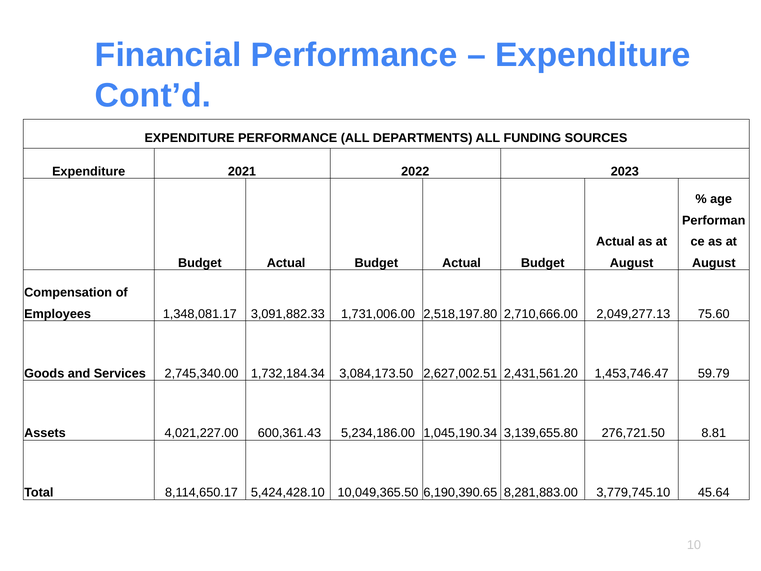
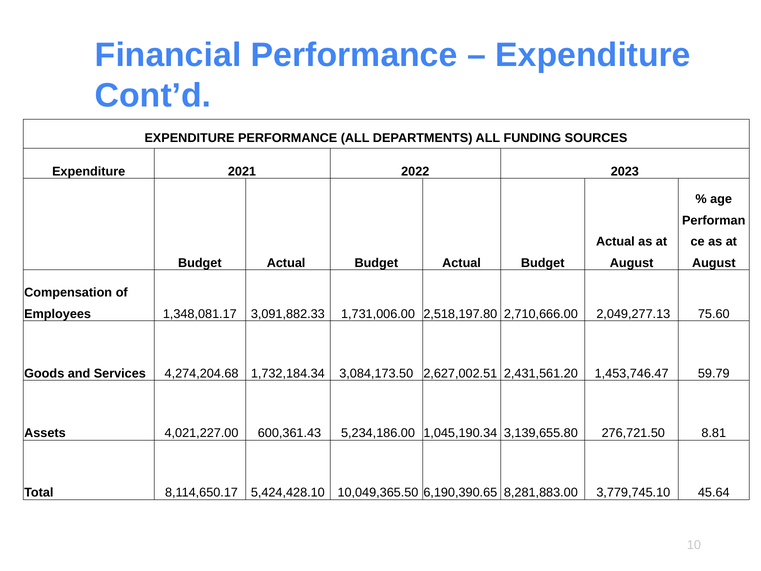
2,745,340.00: 2,745,340.00 -> 4,274,204.68
